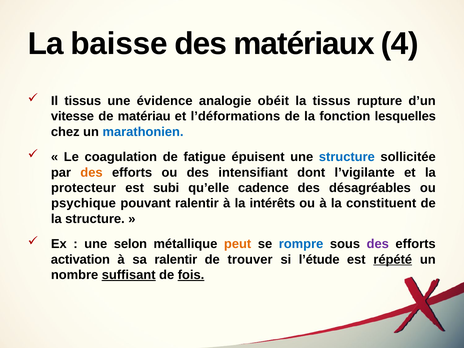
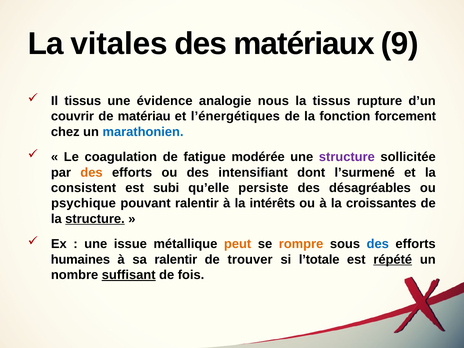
baisse: baisse -> vitales
4: 4 -> 9
obéit: obéit -> nous
vitesse: vitesse -> couvrir
l’déformations: l’déformations -> l’énergétiques
lesquelles: lesquelles -> forcement
épuisent: épuisent -> modérée
structure at (347, 157) colour: blue -> purple
l’vigilante: l’vigilante -> l’surmené
protecteur: protecteur -> consistent
cadence: cadence -> persiste
constituent: constituent -> croissantes
structure at (95, 219) underline: none -> present
selon: selon -> issue
rompre colour: blue -> orange
des at (378, 244) colour: purple -> blue
activation: activation -> humaines
l’étude: l’étude -> l’totale
fois underline: present -> none
